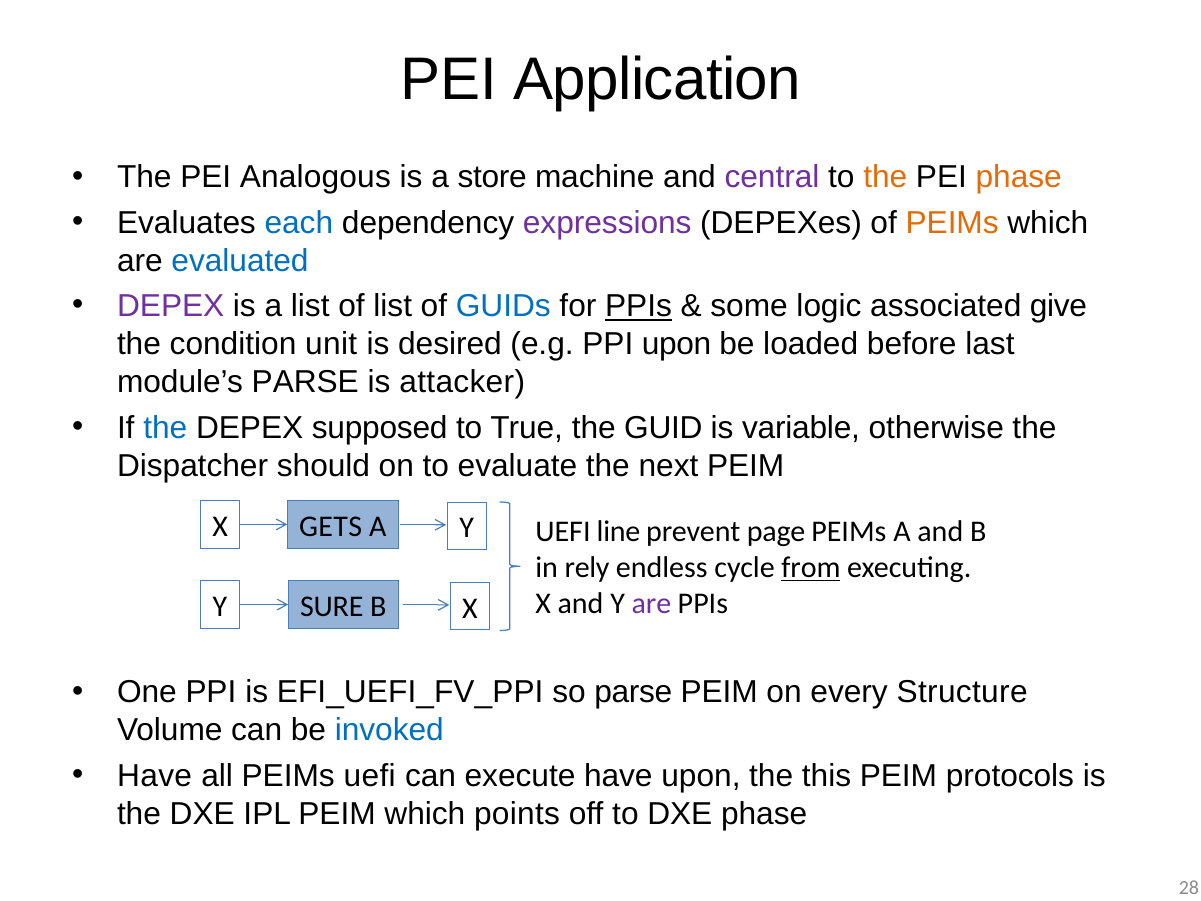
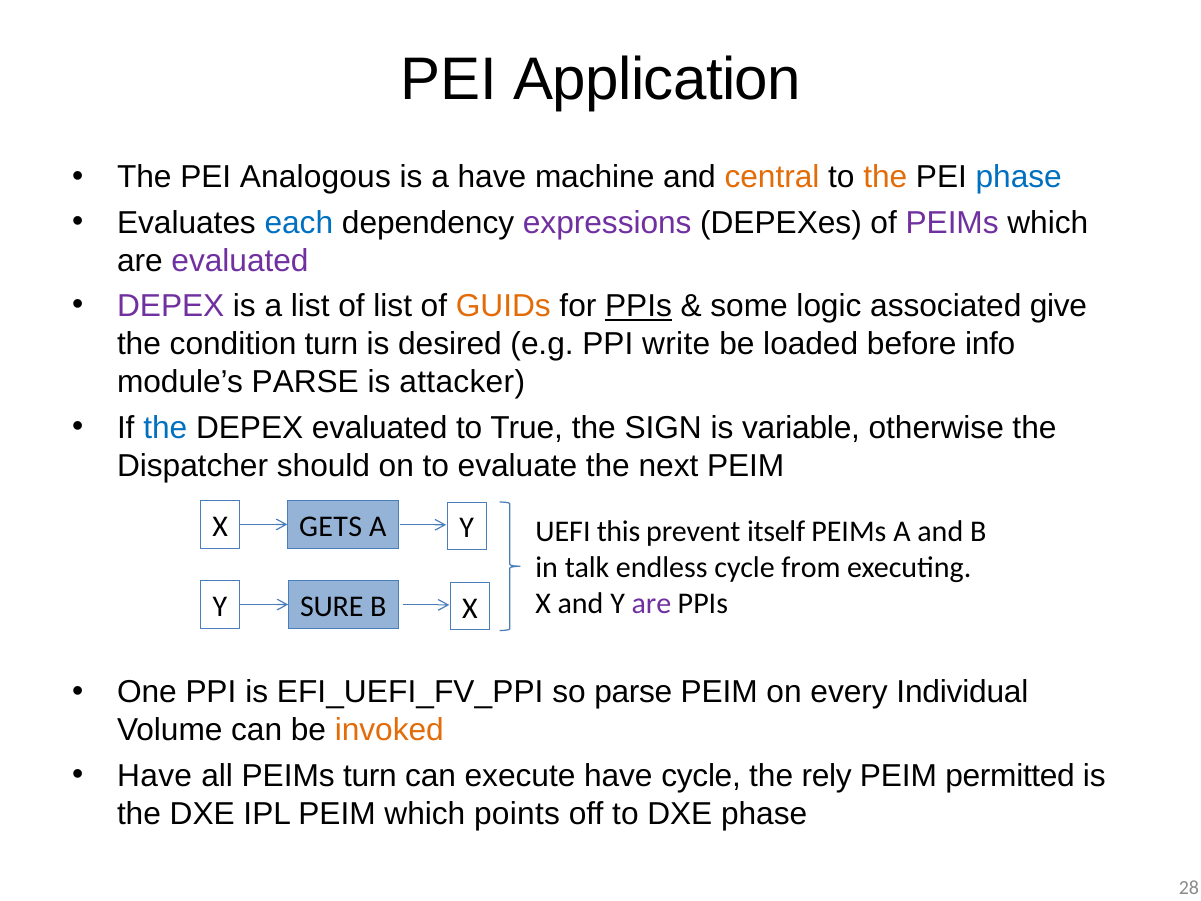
a store: store -> have
central colour: purple -> orange
phase at (1019, 177) colour: orange -> blue
PEIMs at (952, 223) colour: orange -> purple
evaluated at (240, 261) colour: blue -> purple
GUIDs colour: blue -> orange
condition unit: unit -> turn
PPI upon: upon -> write
last: last -> info
DEPEX supposed: supposed -> evaluated
GUID: GUID -> SIGN
line: line -> this
page: page -> itself
rely: rely -> talk
from underline: present -> none
Structure: Structure -> Individual
invoked colour: blue -> orange
PEIMs uefi: uefi -> turn
have upon: upon -> cycle
this: this -> rely
protocols: protocols -> permitted
